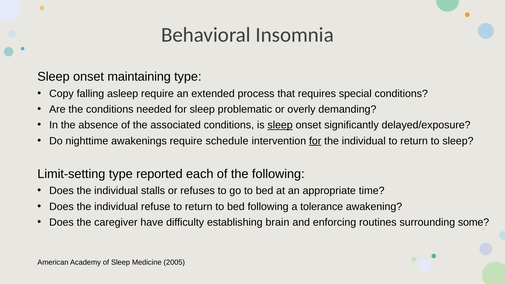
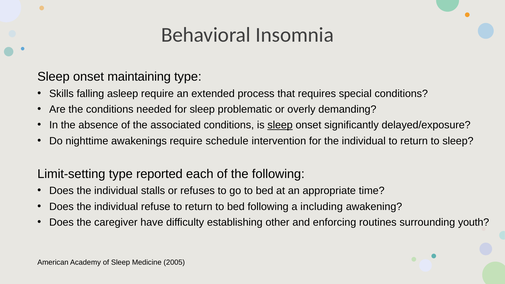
Copy: Copy -> Skills
for at (315, 141) underline: present -> none
tolerance: tolerance -> including
brain: brain -> other
some: some -> youth
